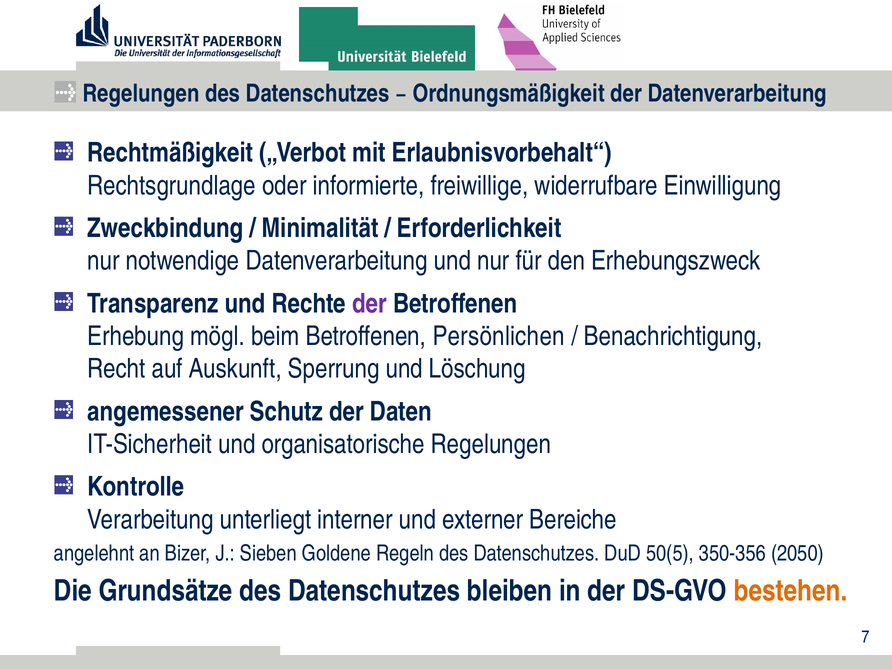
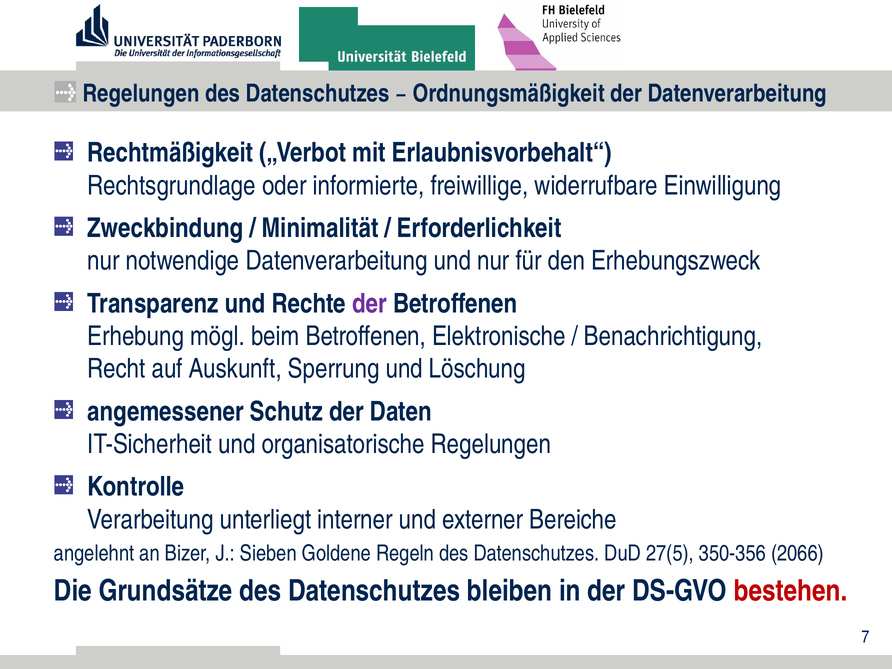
Persönlichen: Persönlichen -> Elektronische
50(5: 50(5 -> 27(5
2050: 2050 -> 2066
bestehen colour: orange -> red
